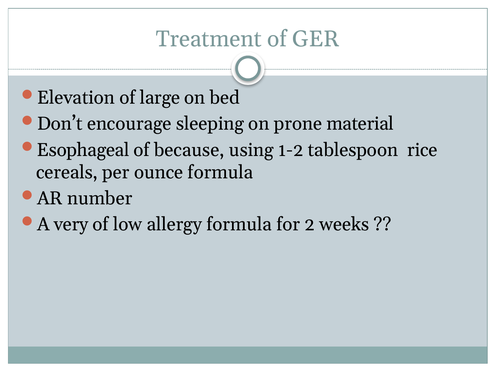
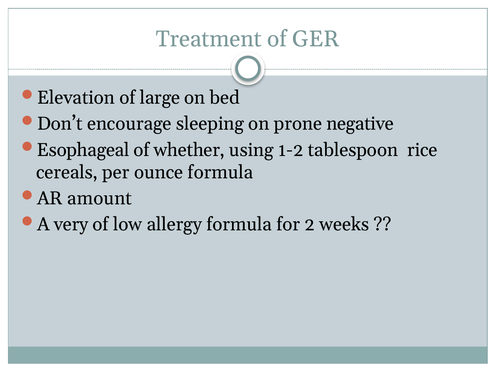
material: material -> negative
because: because -> whether
number: number -> amount
